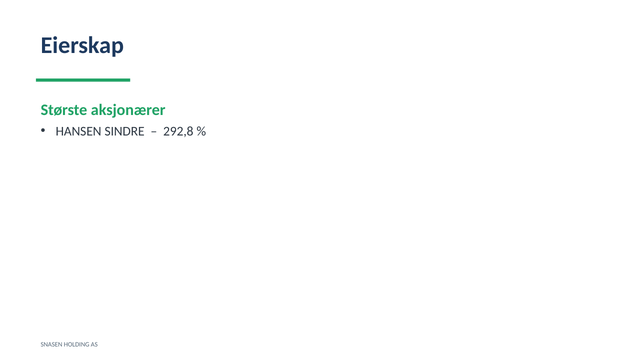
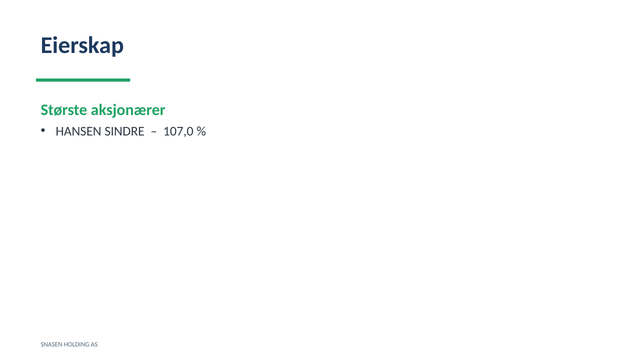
292,8: 292,8 -> 107,0
